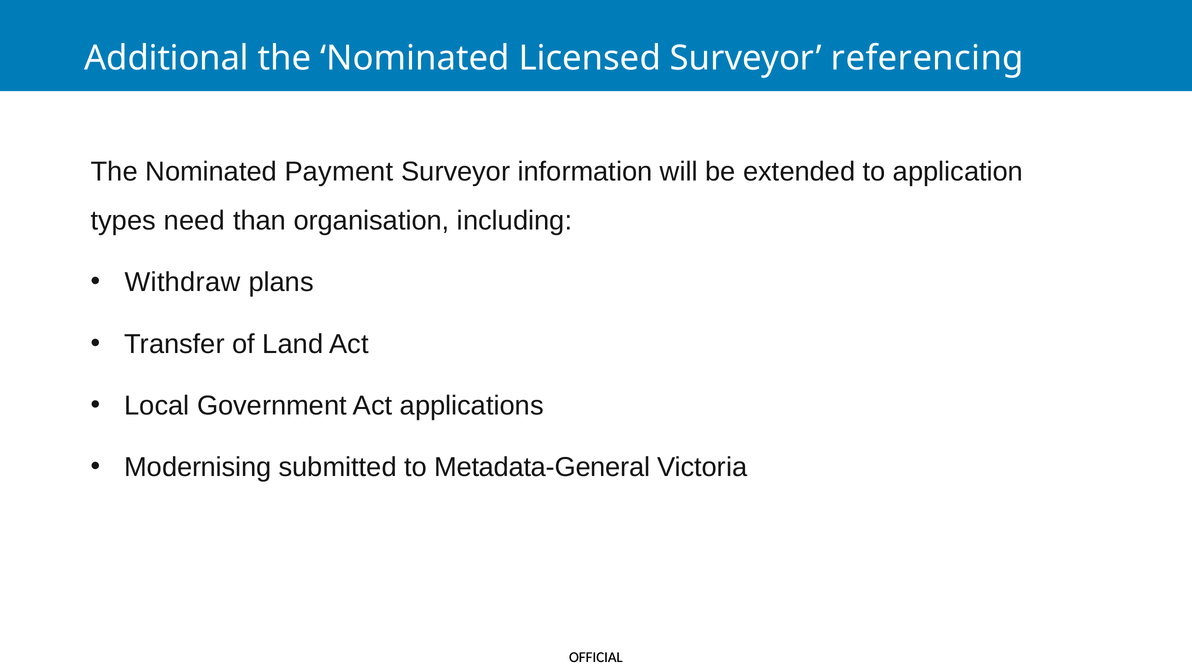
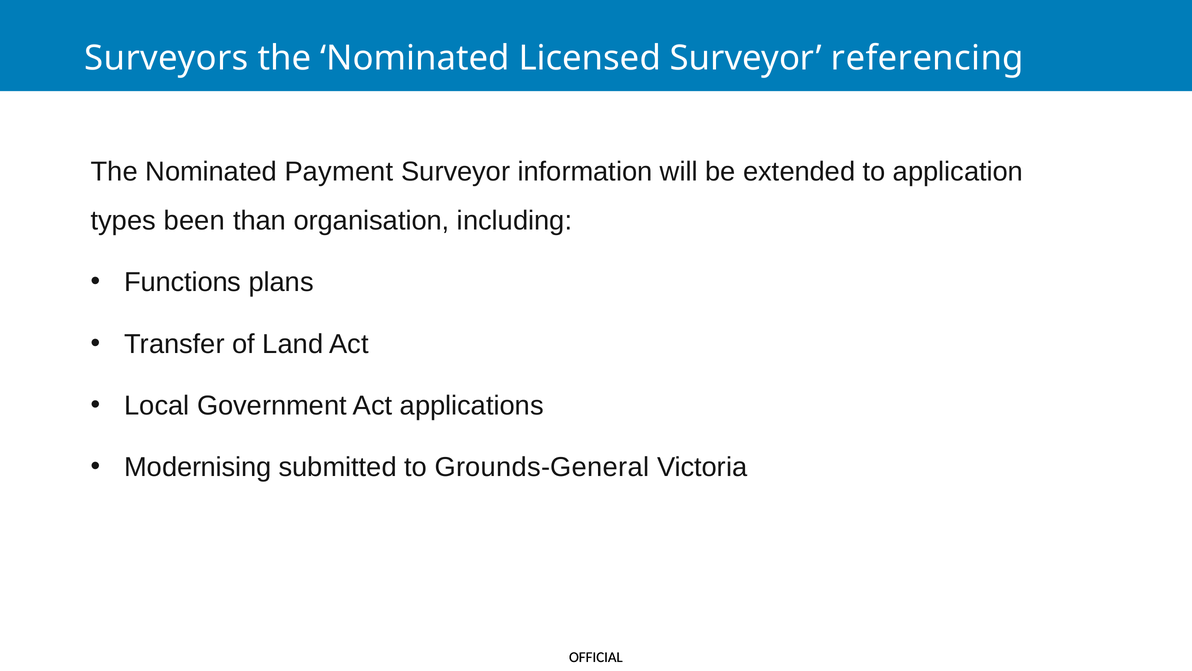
Additional: Additional -> Surveyors
need: need -> been
Withdraw: Withdraw -> Functions
Metadata-General: Metadata-General -> Grounds-General
